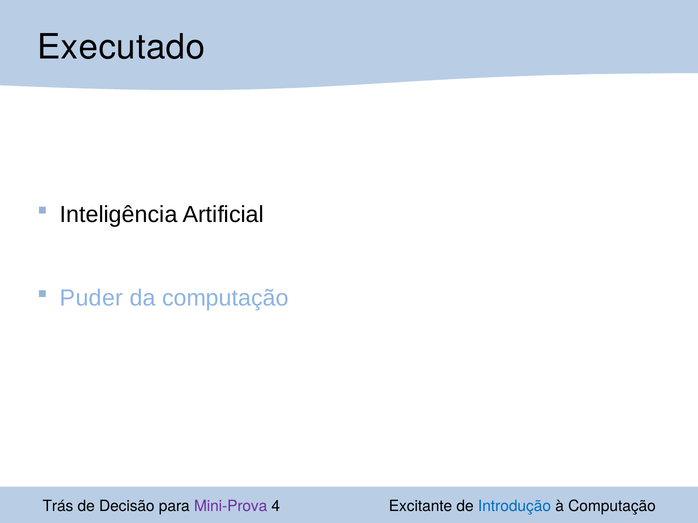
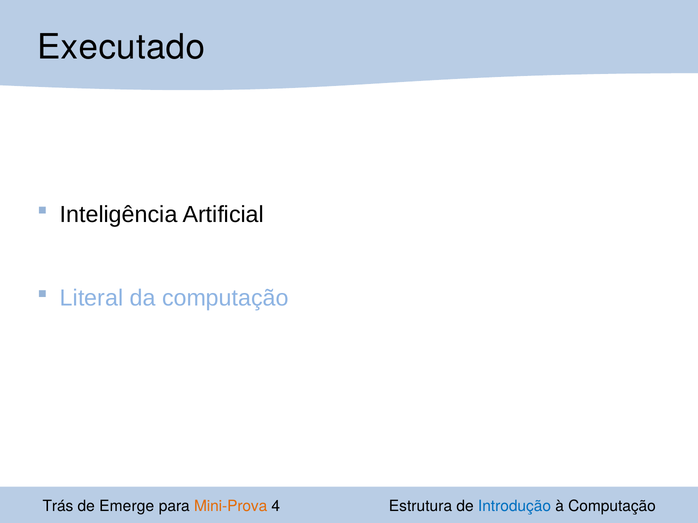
Puder: Puder -> Literal
Decisão: Decisão -> Emerge
Mini-Prova colour: purple -> orange
Excitante: Excitante -> Estrutura
